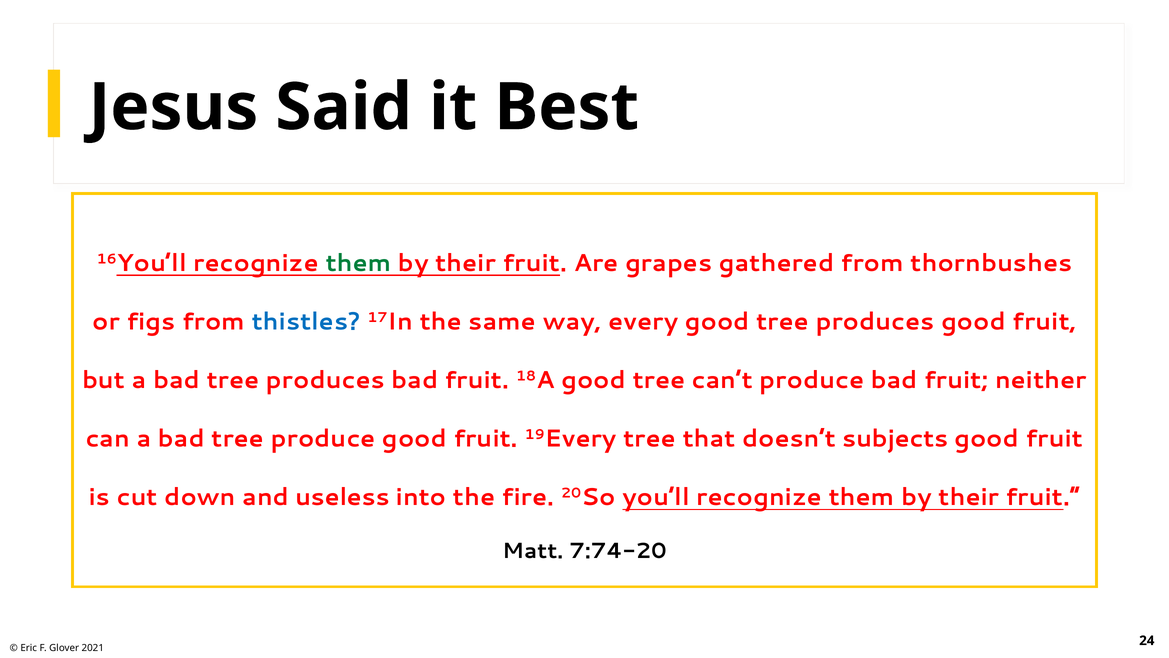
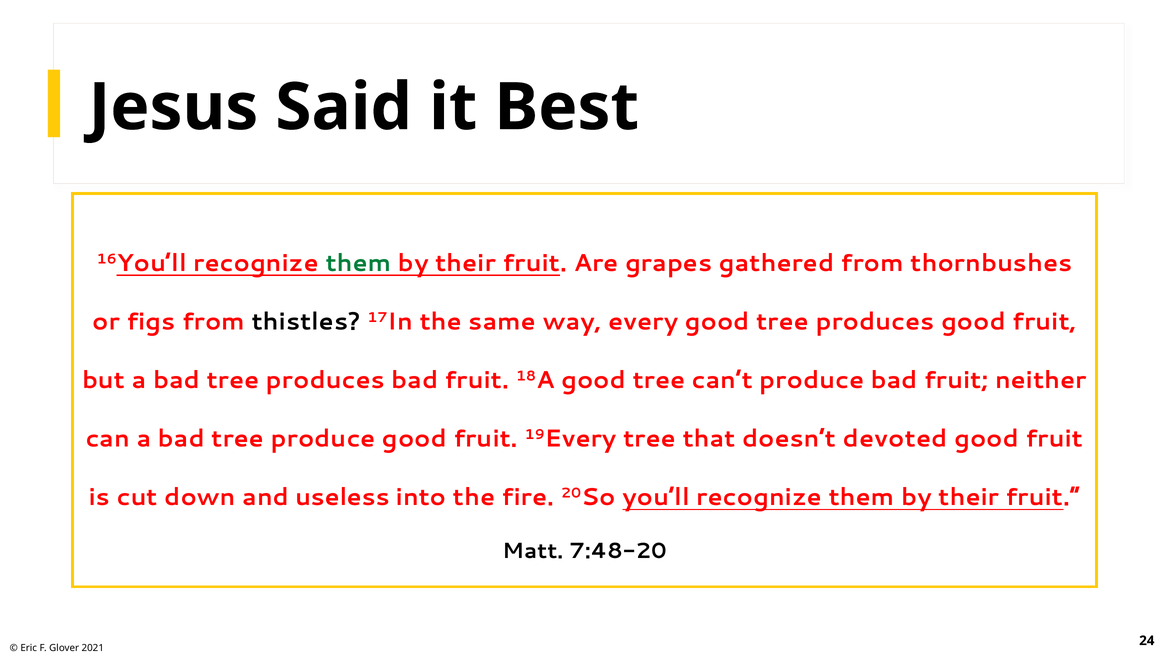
thistles colour: blue -> black
subjects: subjects -> devoted
7:74-20: 7:74-20 -> 7:48-20
